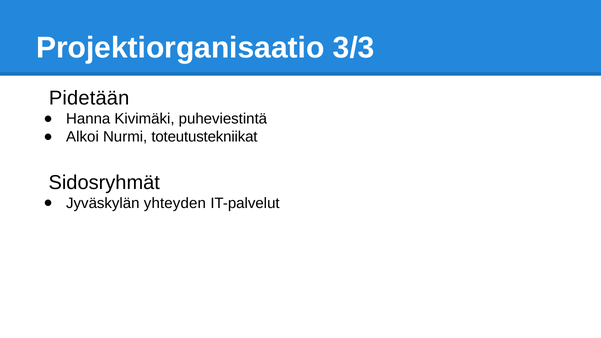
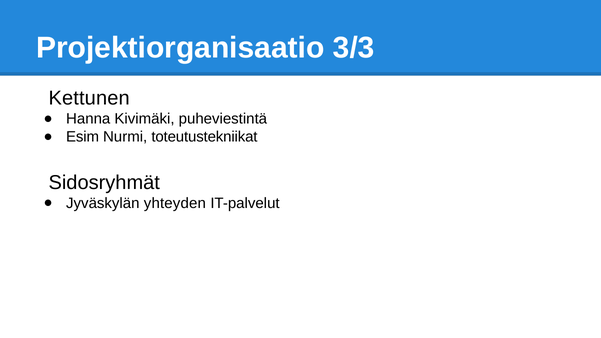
Pidetään: Pidetään -> Kettunen
Alkoi: Alkoi -> Esim
